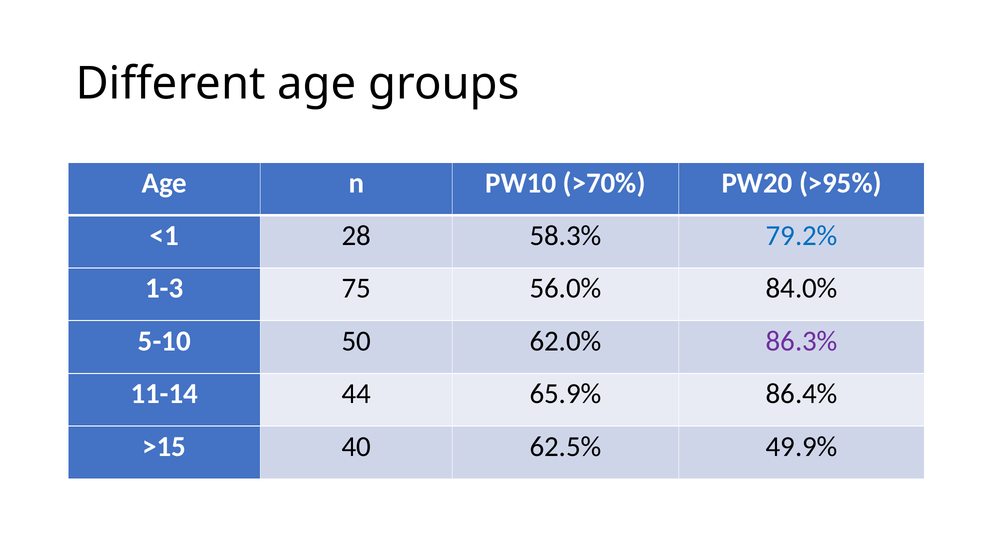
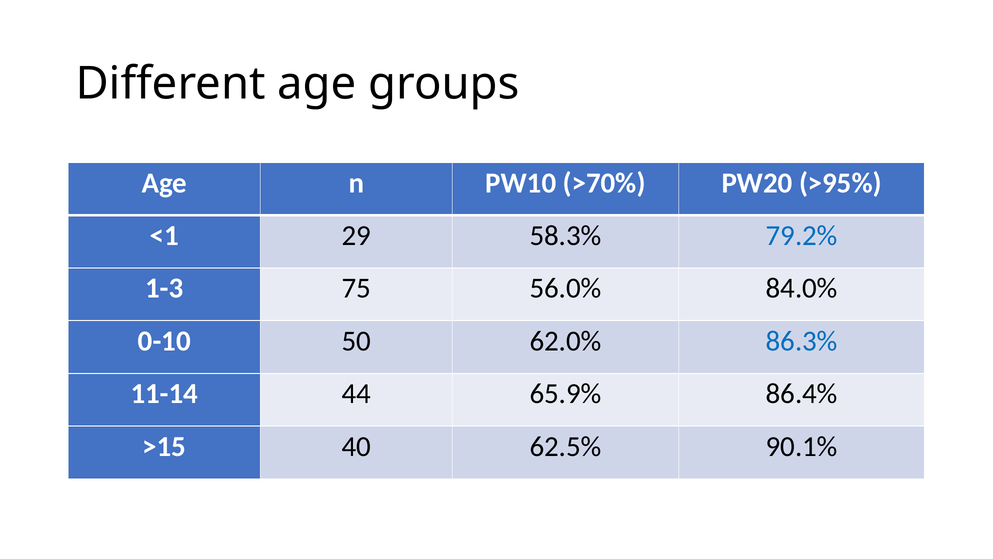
28: 28 -> 29
5-10: 5-10 -> 0-10
86.3% colour: purple -> blue
49.9%: 49.9% -> 90.1%
